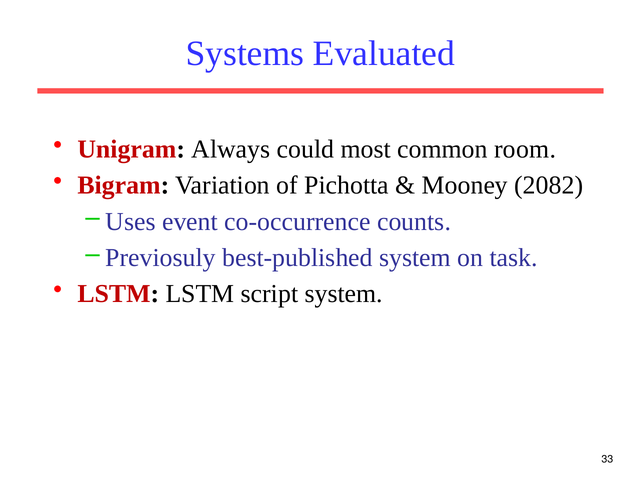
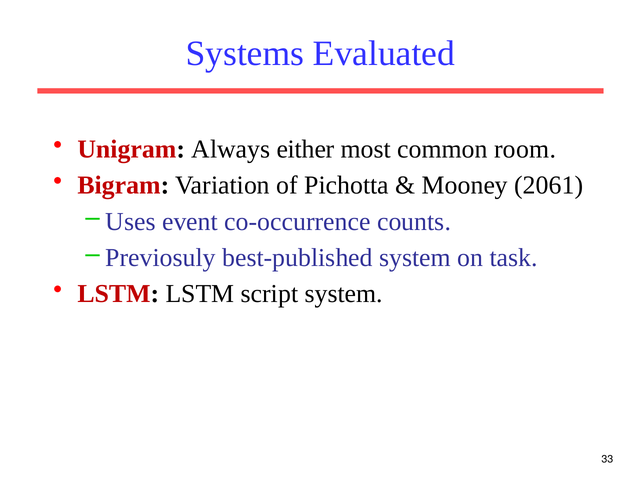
could: could -> either
2082: 2082 -> 2061
